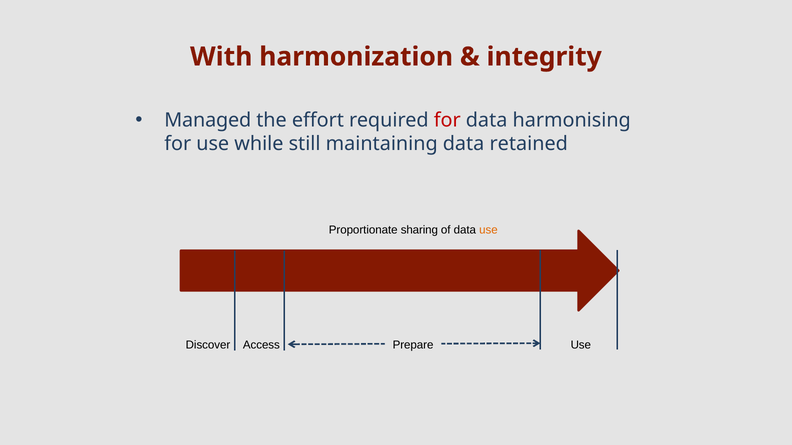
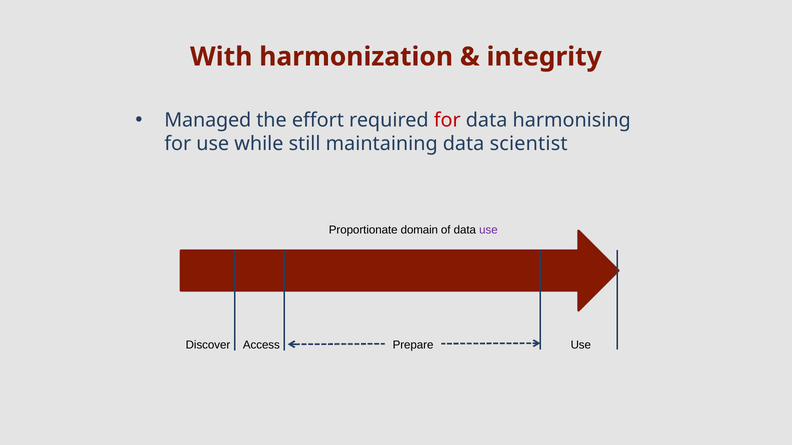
retained: retained -> scientist
sharing: sharing -> domain
use at (488, 230) colour: orange -> purple
